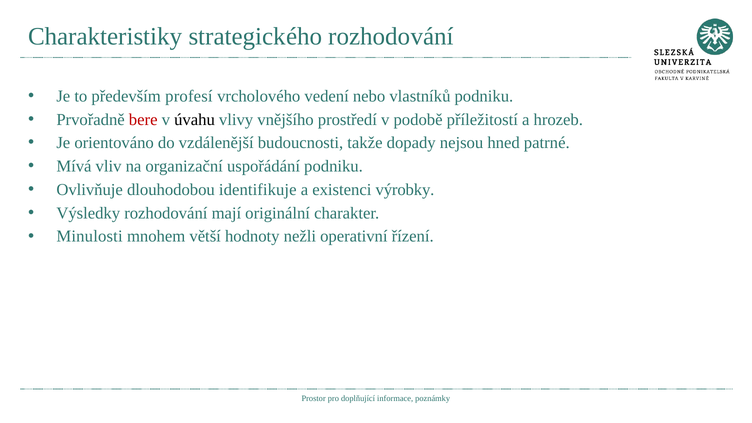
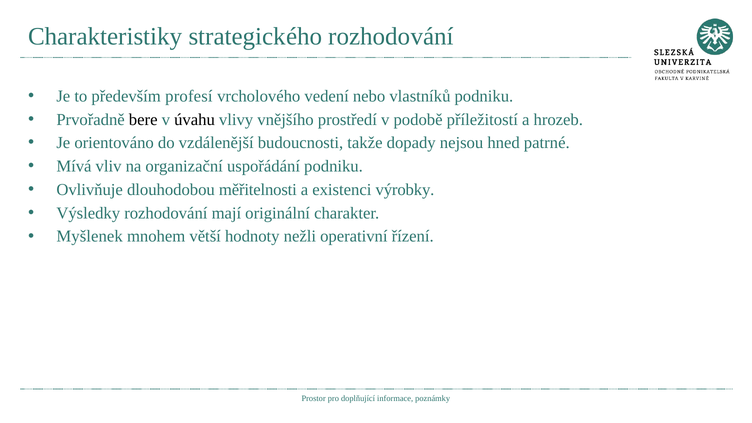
bere colour: red -> black
identifikuje: identifikuje -> měřitelnosti
Minulosti: Minulosti -> Myšlenek
